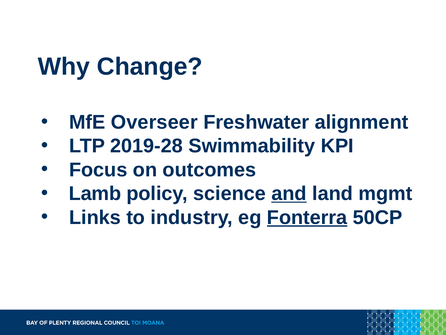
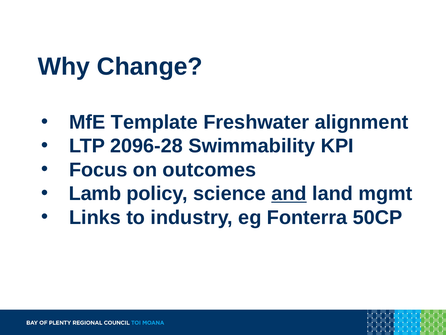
Overseer: Overseer -> Template
2019-28: 2019-28 -> 2096-28
Fonterra underline: present -> none
